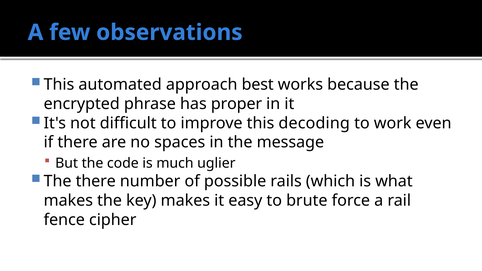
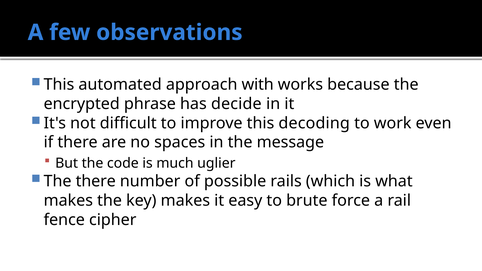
best: best -> with
proper: proper -> decide
